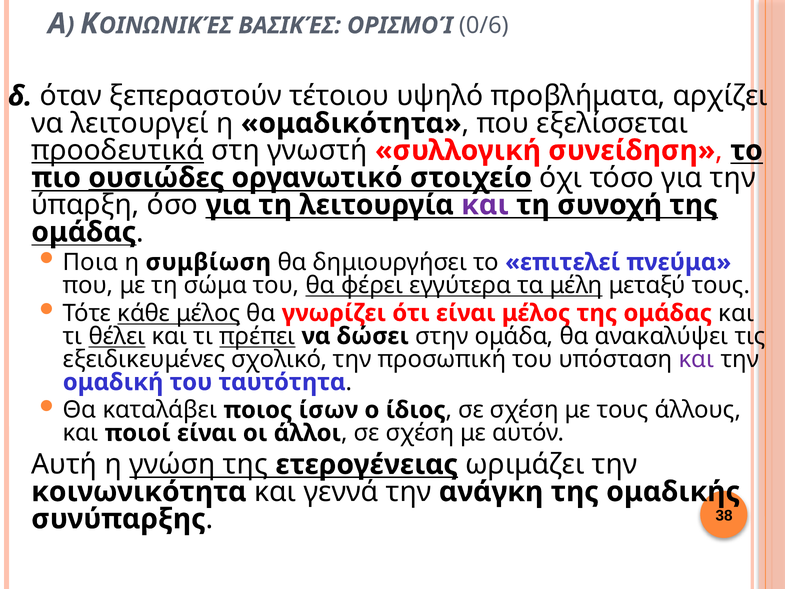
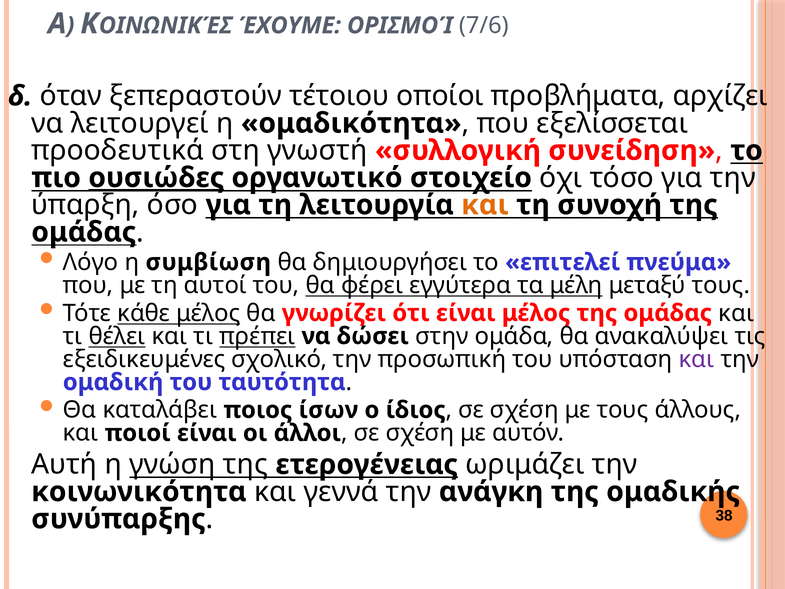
ΒΑΣΙΚΈΣ: ΒΑΣΙΚΈΣ -> ΈΧΟΥΜΕ
0/6: 0/6 -> 7/6
υψηλό: υψηλό -> οποίοι
προοδευτικά underline: present -> none
και at (485, 205) colour: purple -> orange
Ποια: Ποια -> Λόγο
σώμα: σώμα -> αυτοί
